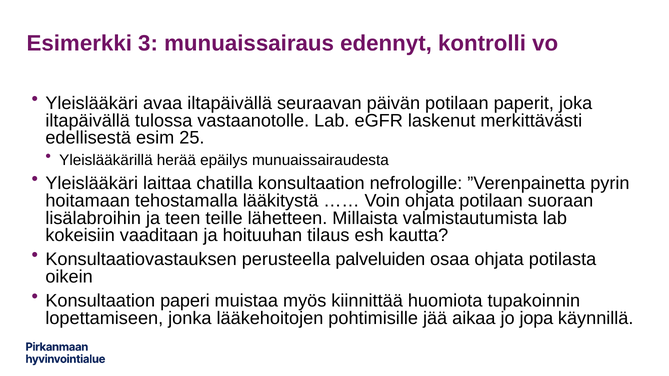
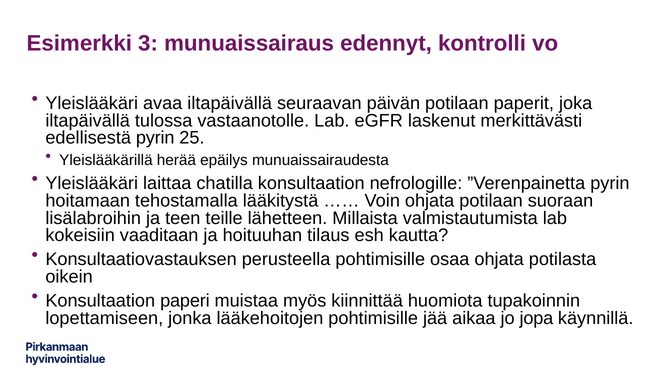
edellisestä esim: esim -> pyrin
perusteella palveluiden: palveluiden -> pohtimisille
